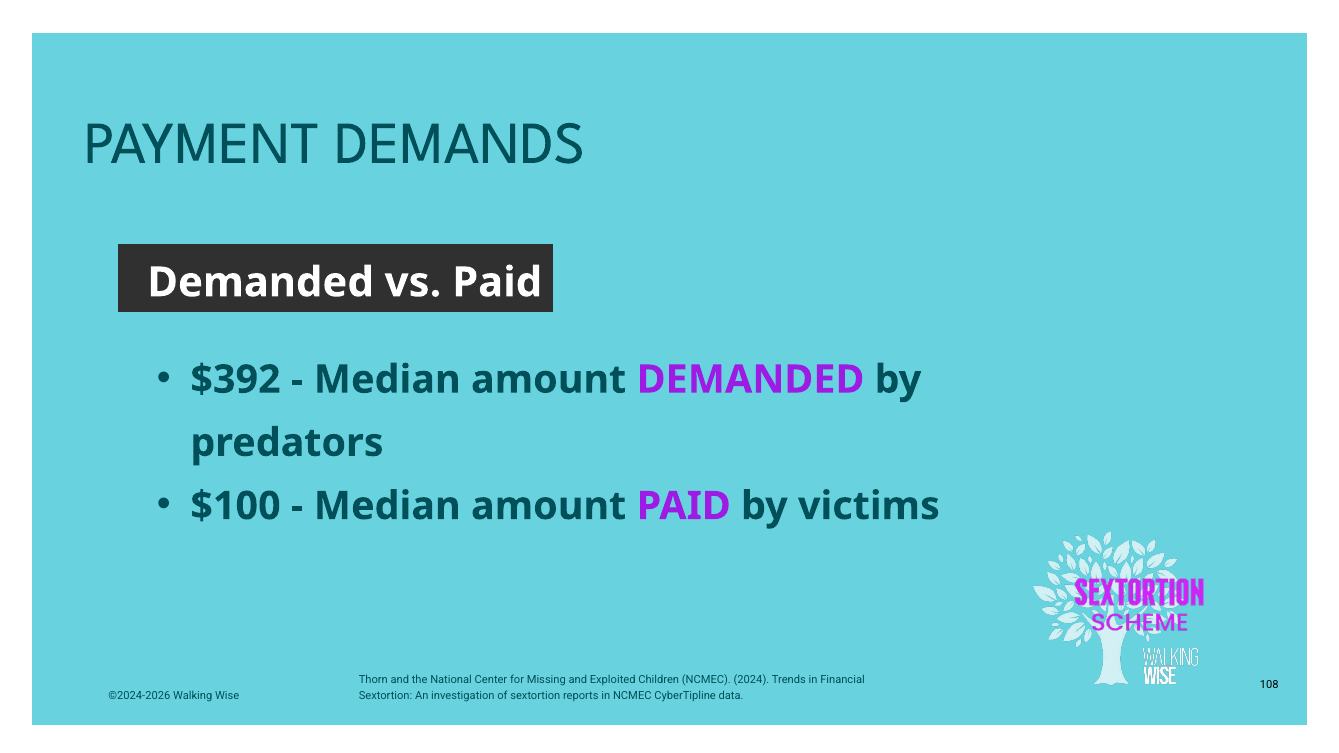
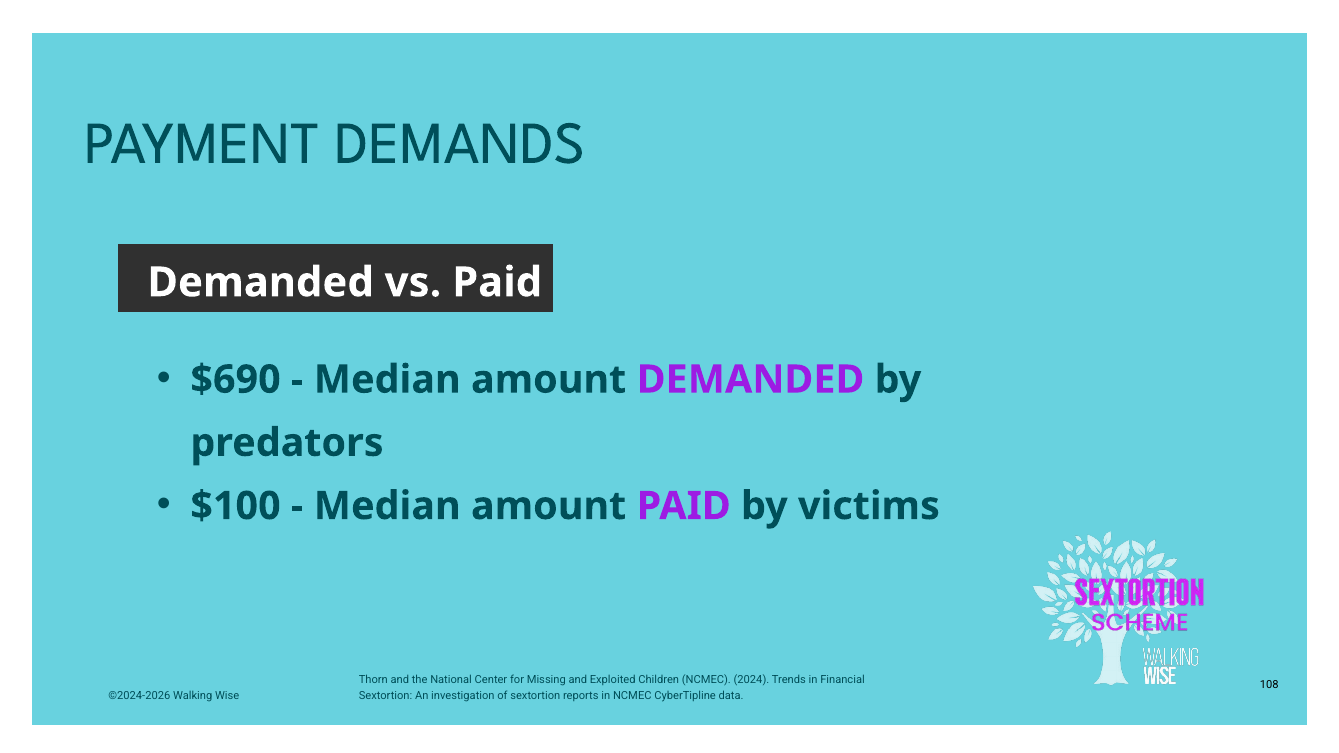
$392: $392 -> $690
